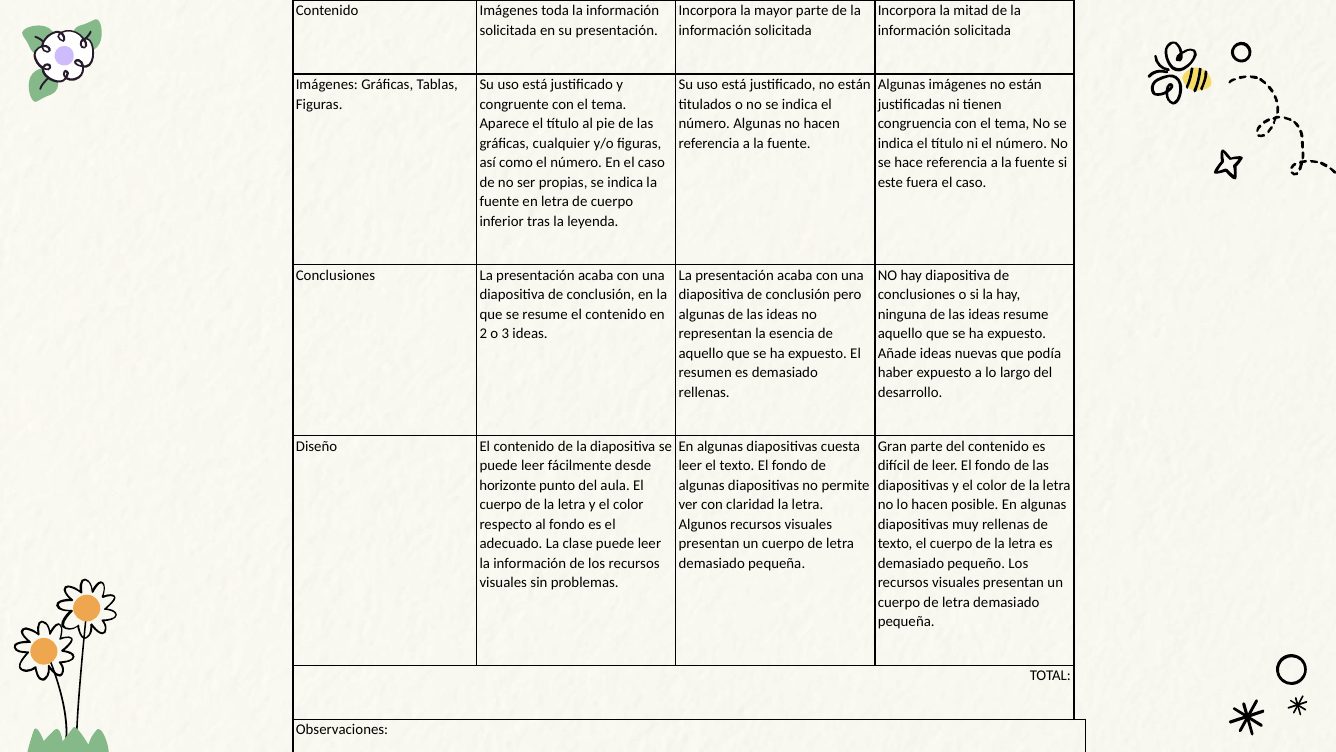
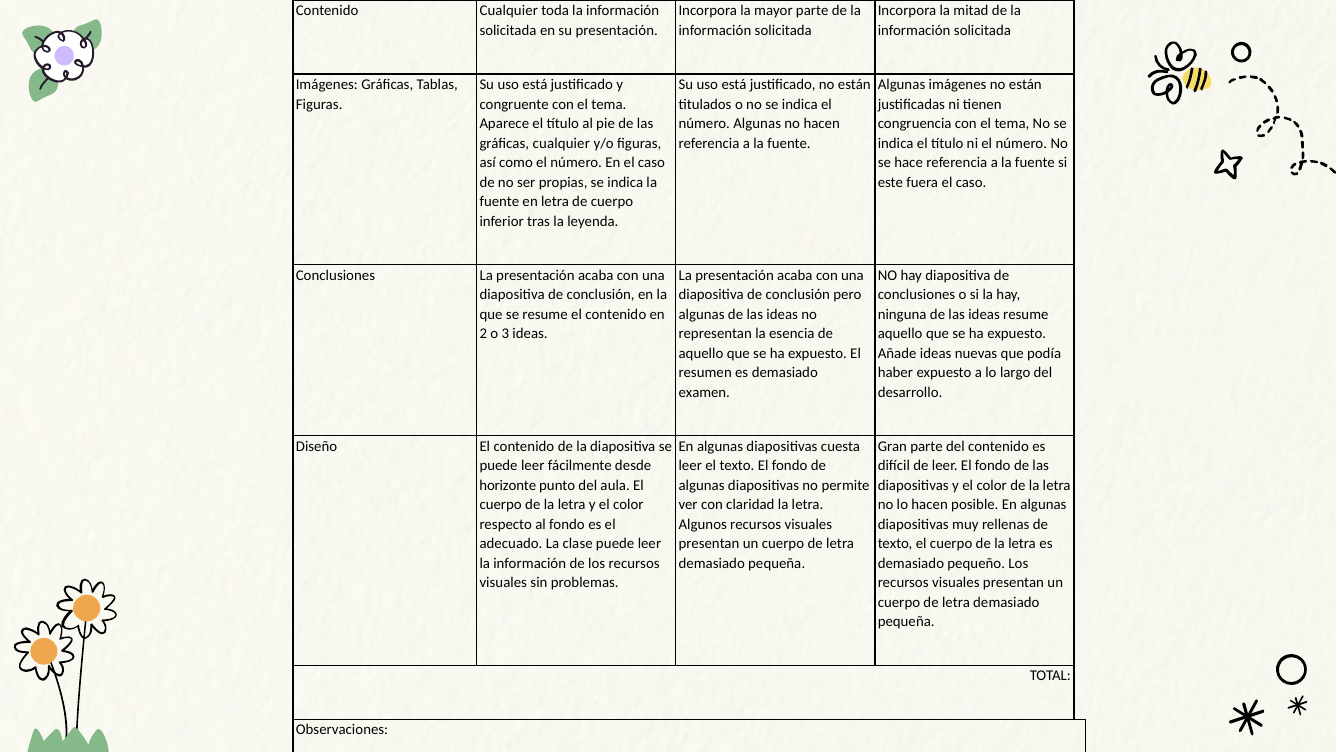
Contenido Imágenes: Imágenes -> Cualquier
rellenas at (704, 392): rellenas -> examen
